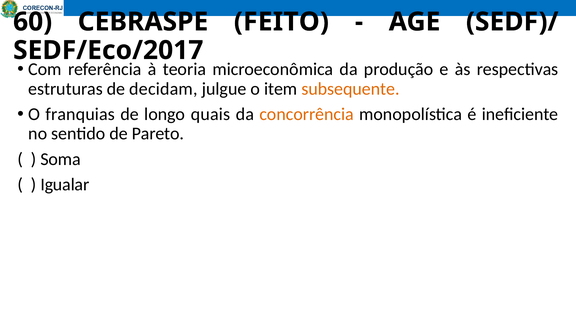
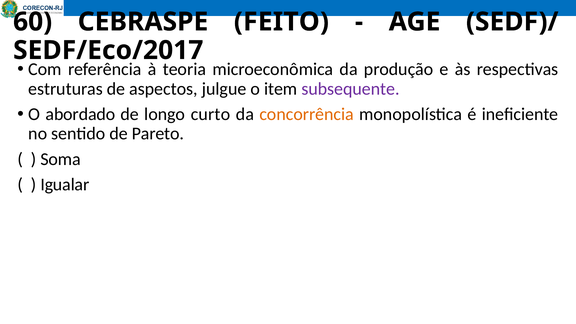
decidam: decidam -> aspectos
subsequente colour: orange -> purple
franquias: franquias -> abordado
quais: quais -> curto
